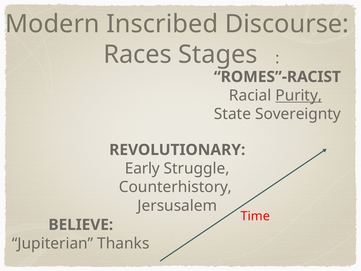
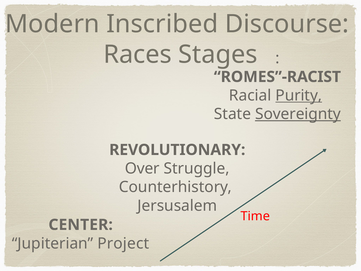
Sovereignty underline: none -> present
Early: Early -> Over
BELIEVE: BELIEVE -> CENTER
Thanks: Thanks -> Project
